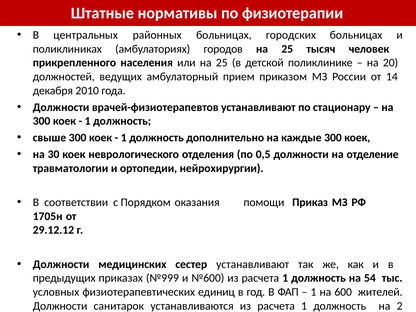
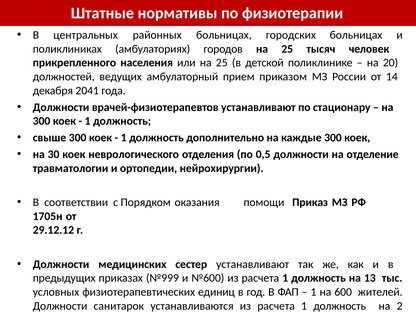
2010: 2010 -> 2041
54: 54 -> 13
